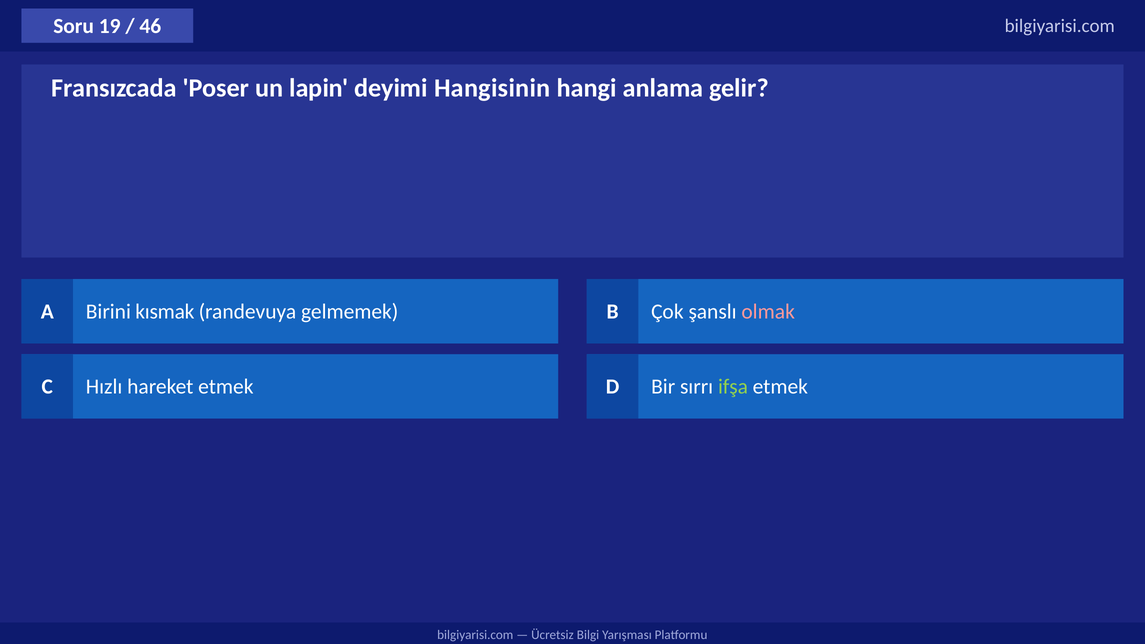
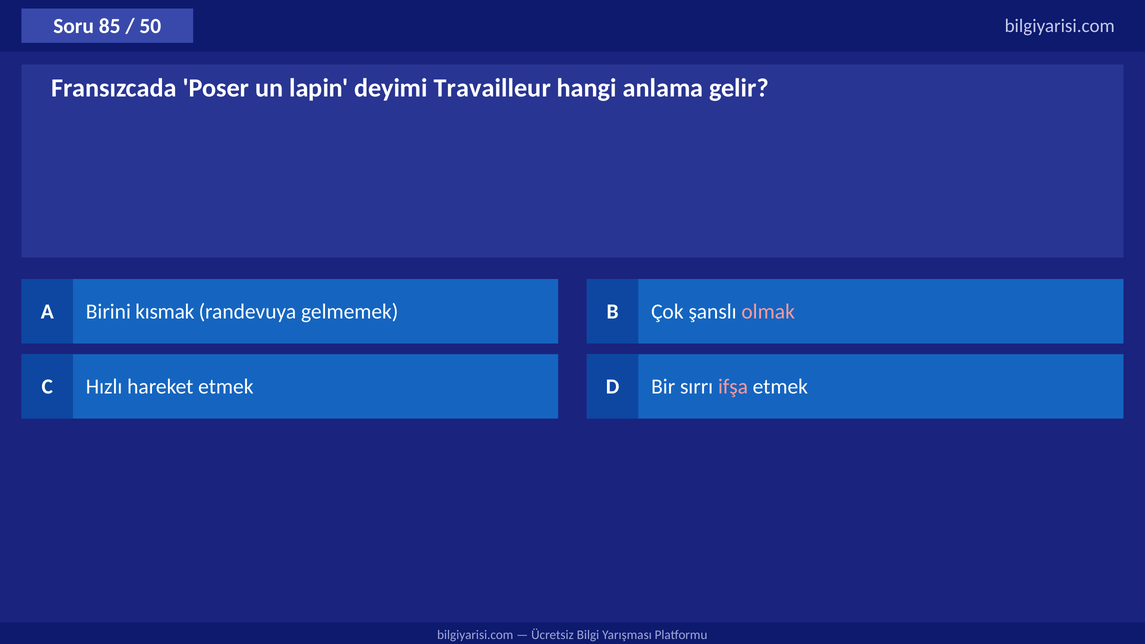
19: 19 -> 85
46: 46 -> 50
Hangisinin: Hangisinin -> Travailleur
ifşa colour: light green -> pink
